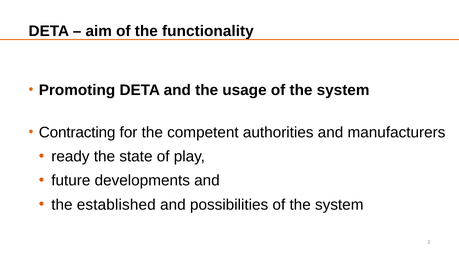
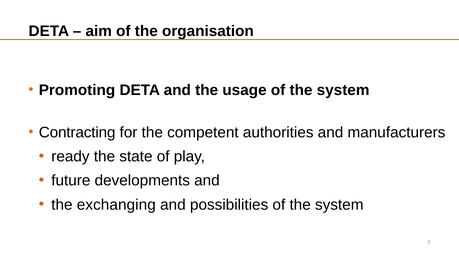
functionality: functionality -> organisation
established: established -> exchanging
